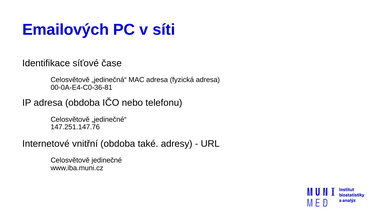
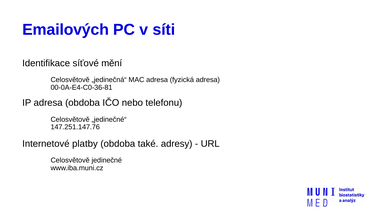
čase: čase -> mění
vnitřní: vnitřní -> platby
